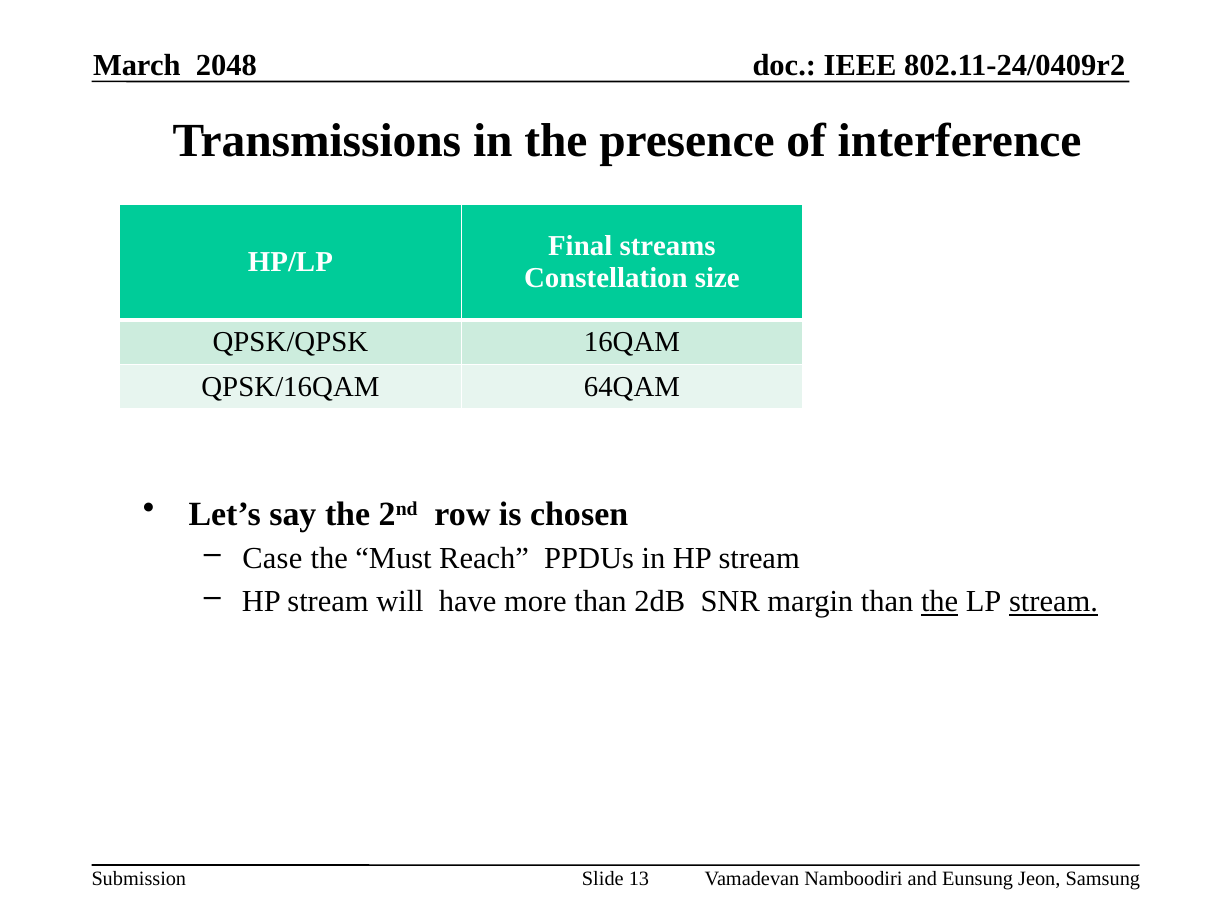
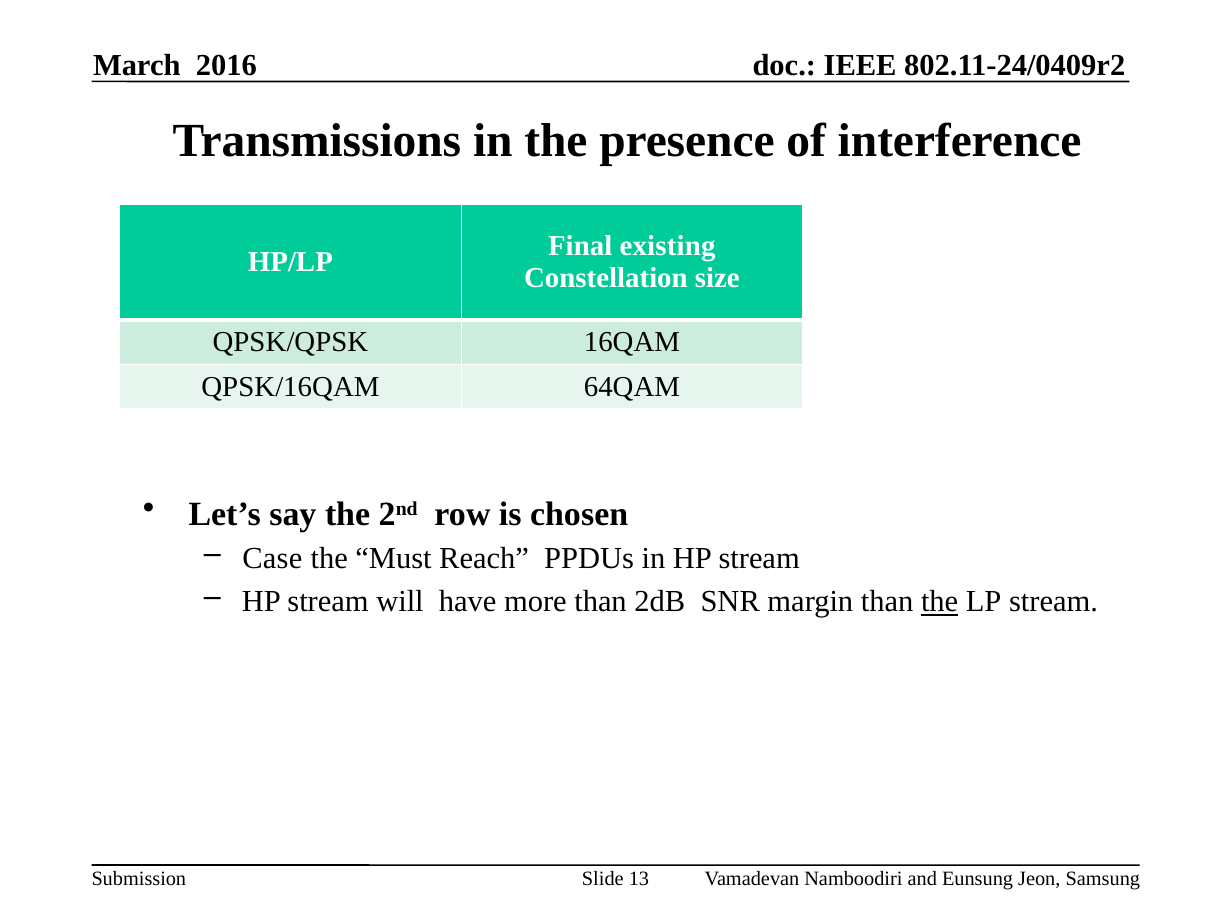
2048: 2048 -> 2016
streams: streams -> existing
stream at (1054, 601) underline: present -> none
